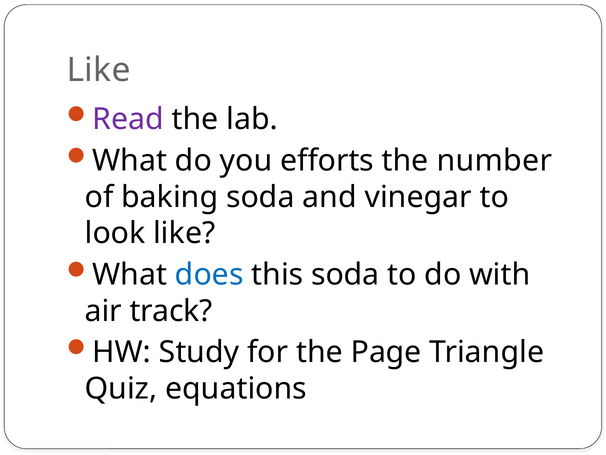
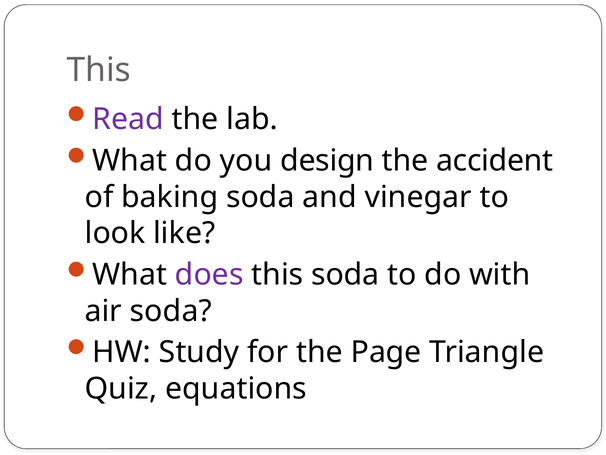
Like at (99, 70): Like -> This
efforts: efforts -> design
number: number -> accident
does colour: blue -> purple
air track: track -> soda
